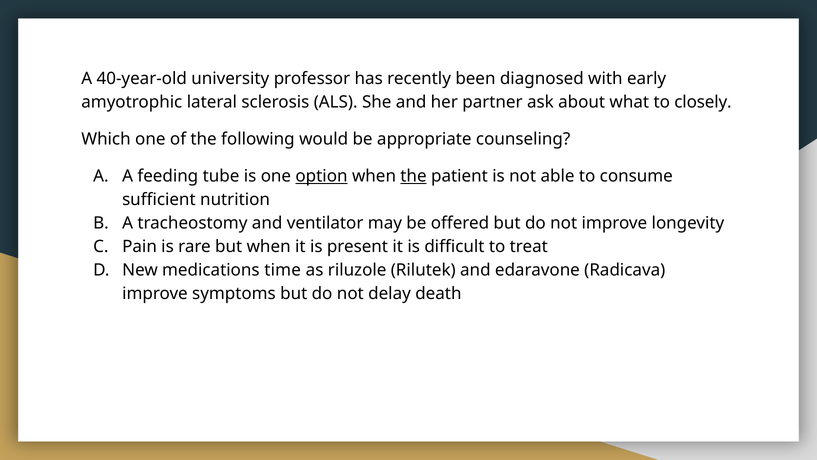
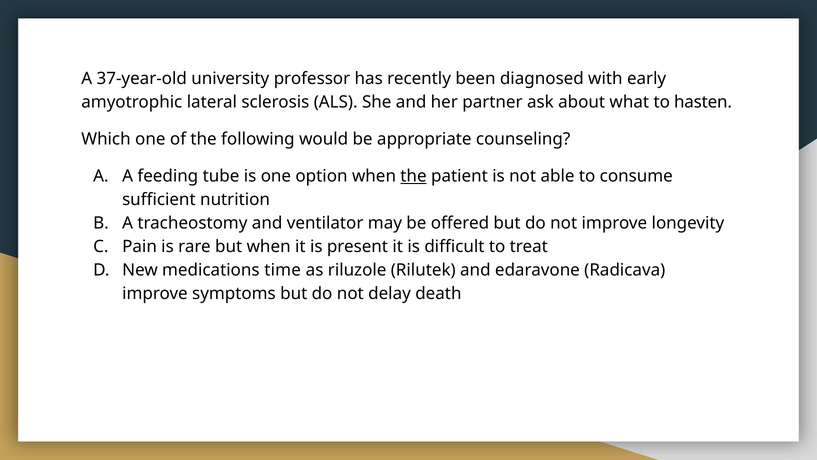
40-year-old: 40-year-old -> 37-year-old
closely: closely -> hasten
option underline: present -> none
